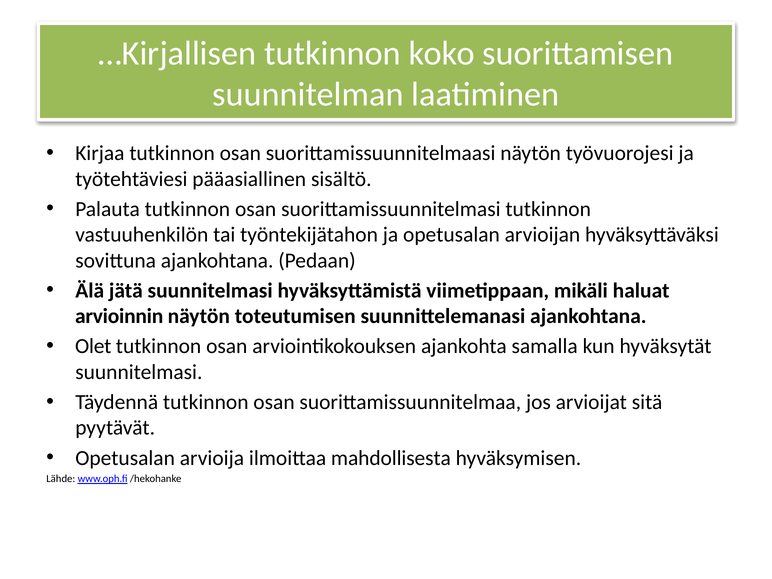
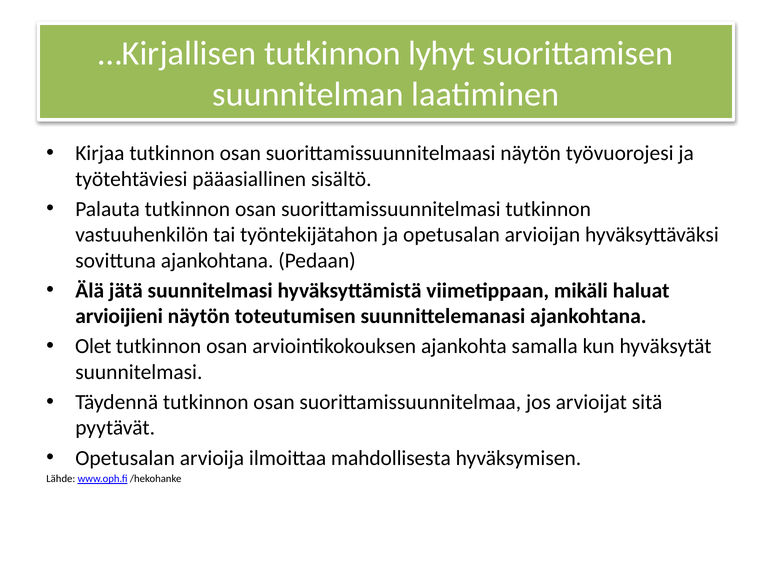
koko: koko -> lyhyt
arvioinnin: arvioinnin -> arvioijieni
